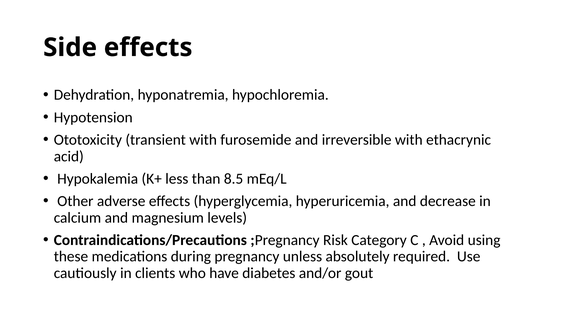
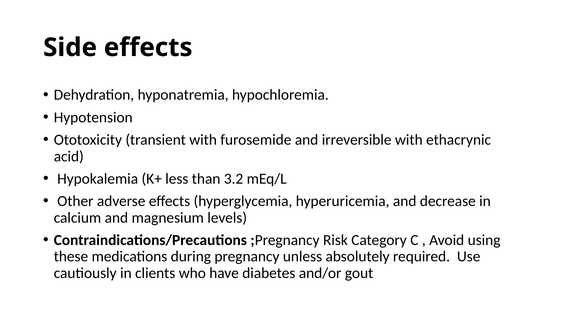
8.5: 8.5 -> 3.2
